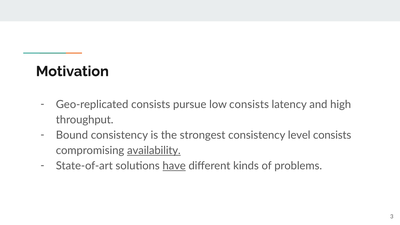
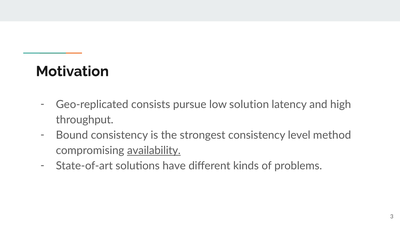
low consists: consists -> solution
level consists: consists -> method
have underline: present -> none
